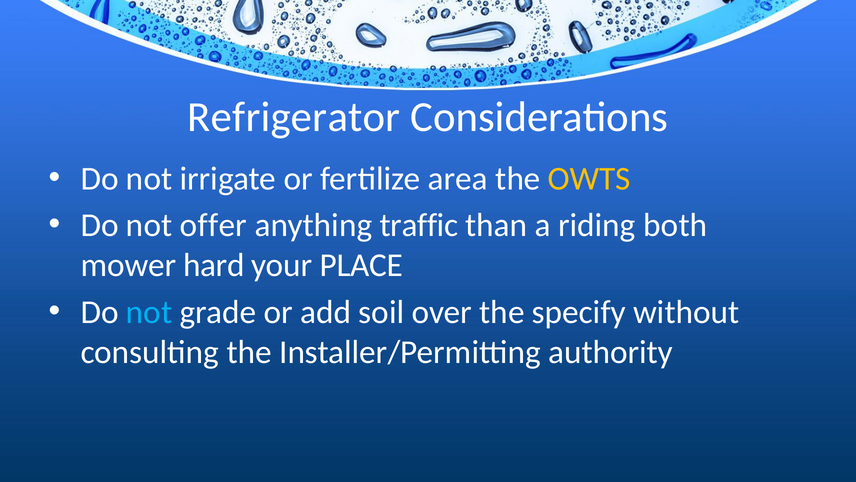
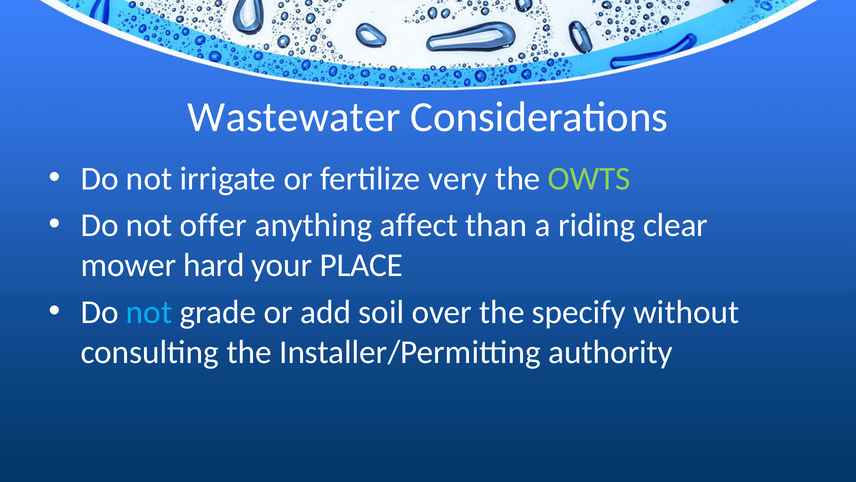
Refrigerator: Refrigerator -> Wastewater
area: area -> very
OWTS colour: yellow -> light green
traffic: traffic -> affect
both: both -> clear
